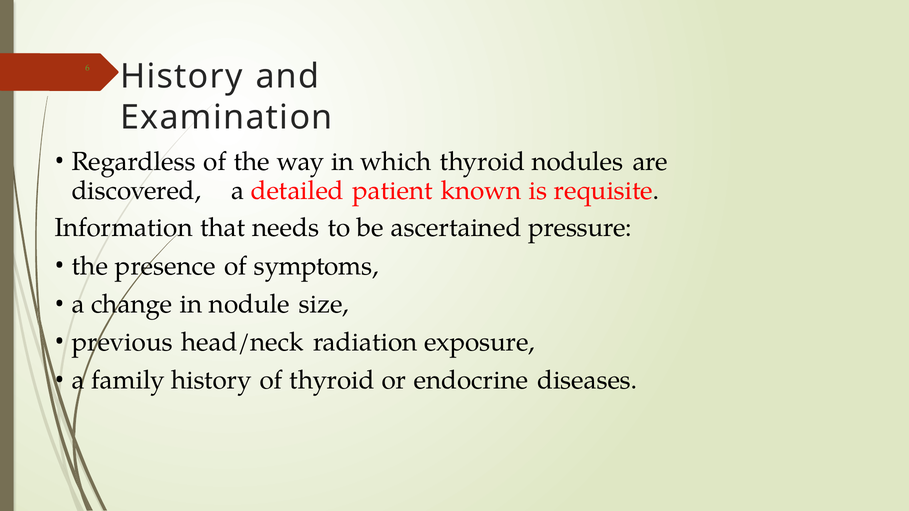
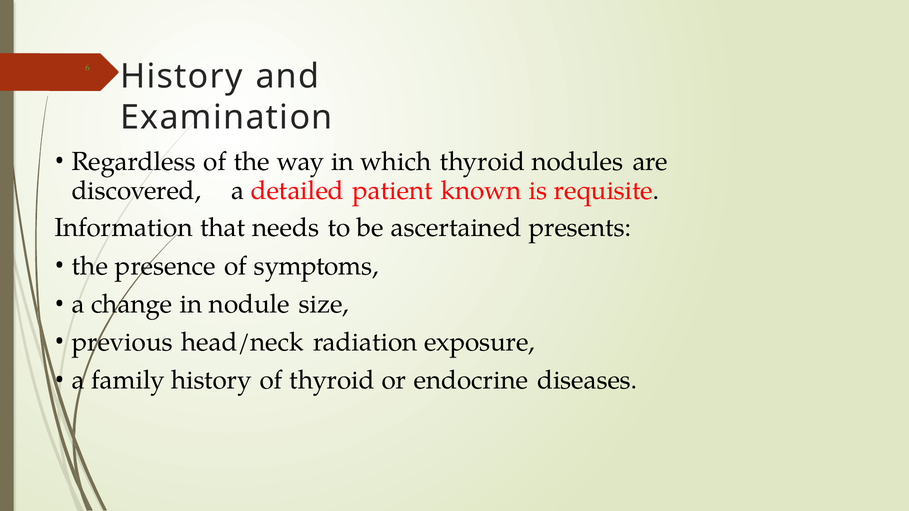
pressure: pressure -> presents
